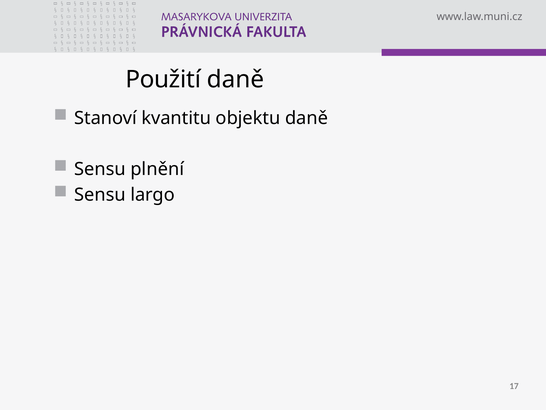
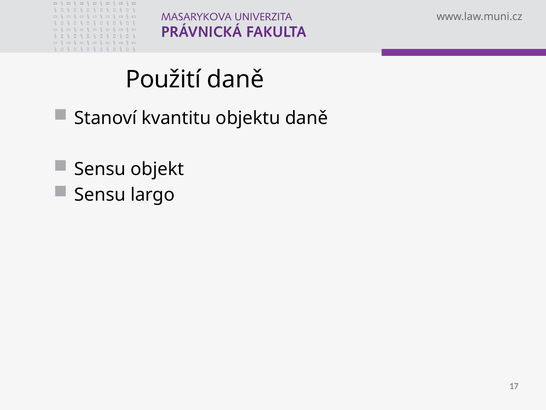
plnění: plnění -> objekt
